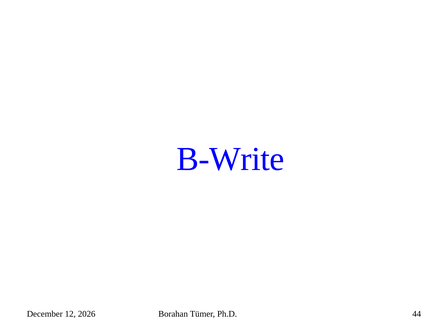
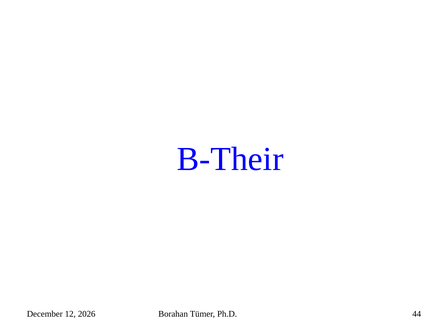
B-Write: B-Write -> B-Their
